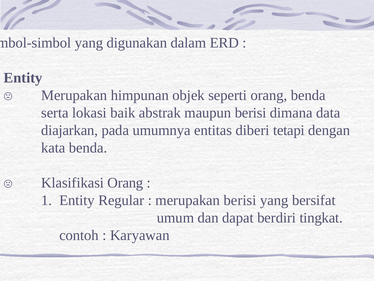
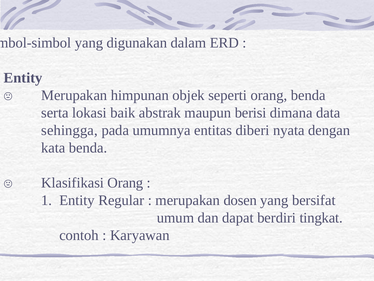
diajarkan: diajarkan -> sehingga
tetapi: tetapi -> nyata
merupakan berisi: berisi -> dosen
